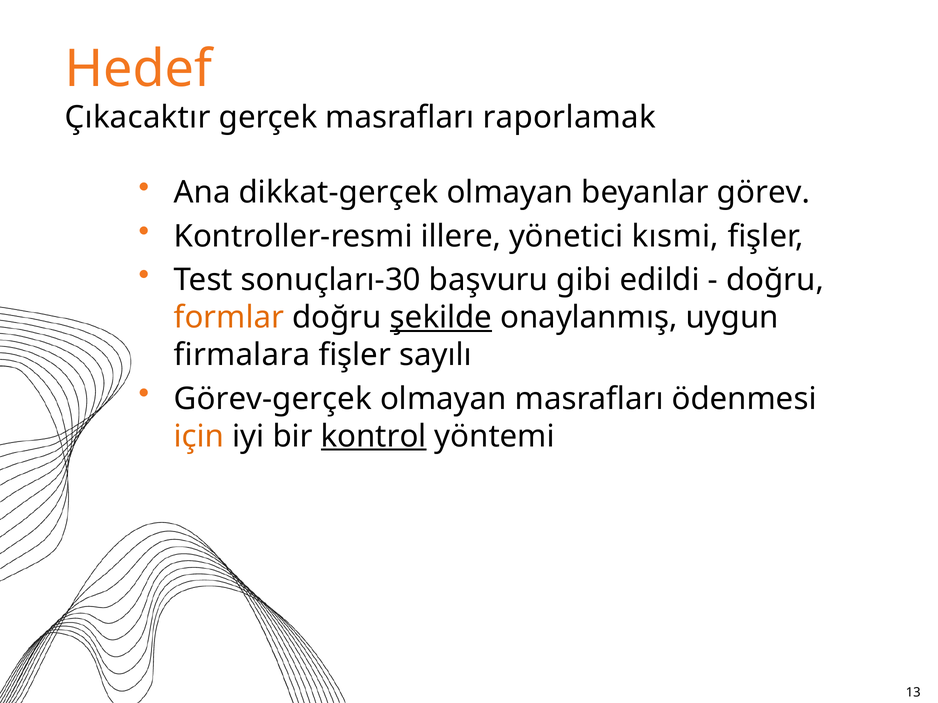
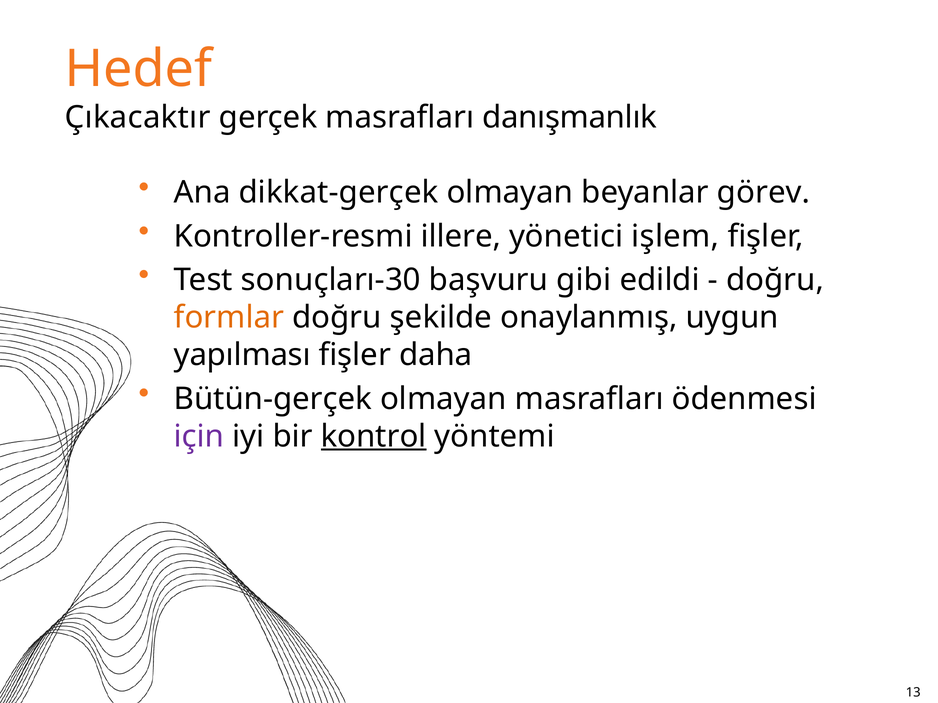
raporlamak: raporlamak -> danışmanlık
kısmi: kısmi -> işlem
şekilde underline: present -> none
firmalara: firmalara -> yapılması
sayılı: sayılı -> daha
Görev-gerçek: Görev-gerçek -> Bütün-gerçek
için colour: orange -> purple
